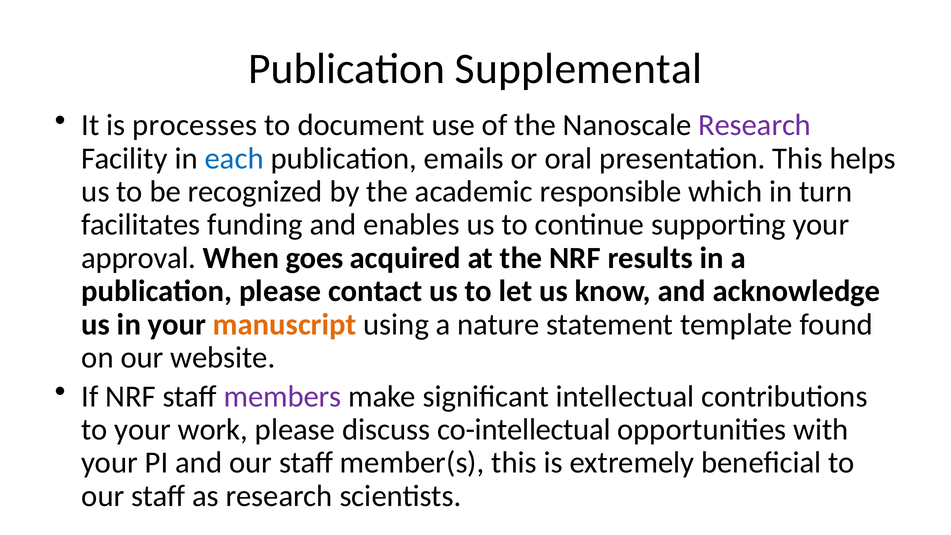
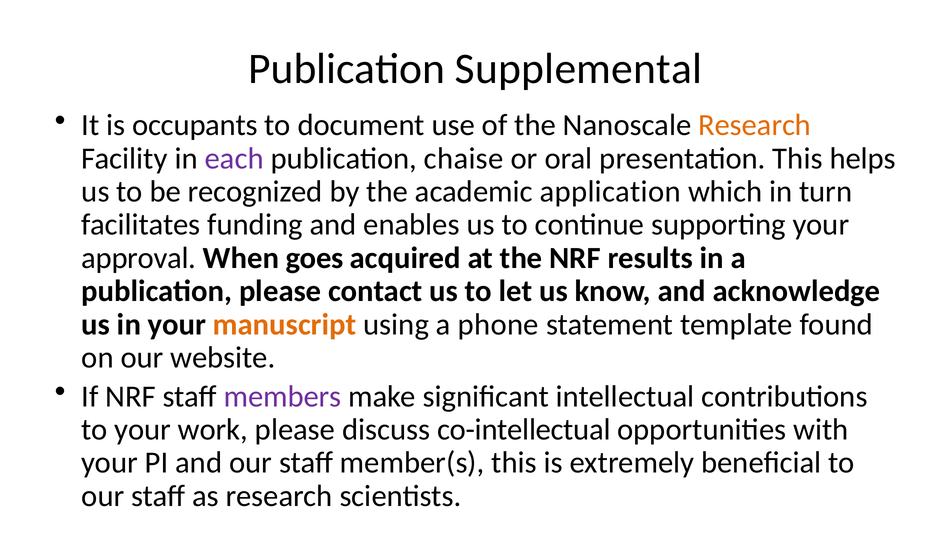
processes: processes -> occupants
Research at (755, 125) colour: purple -> orange
each colour: blue -> purple
emails: emails -> chaise
responsible: responsible -> application
nature: nature -> phone
